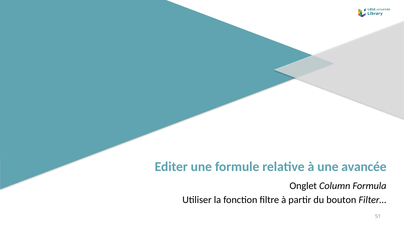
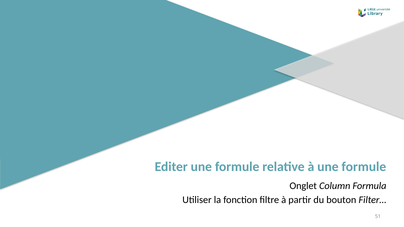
à une avancée: avancée -> formule
